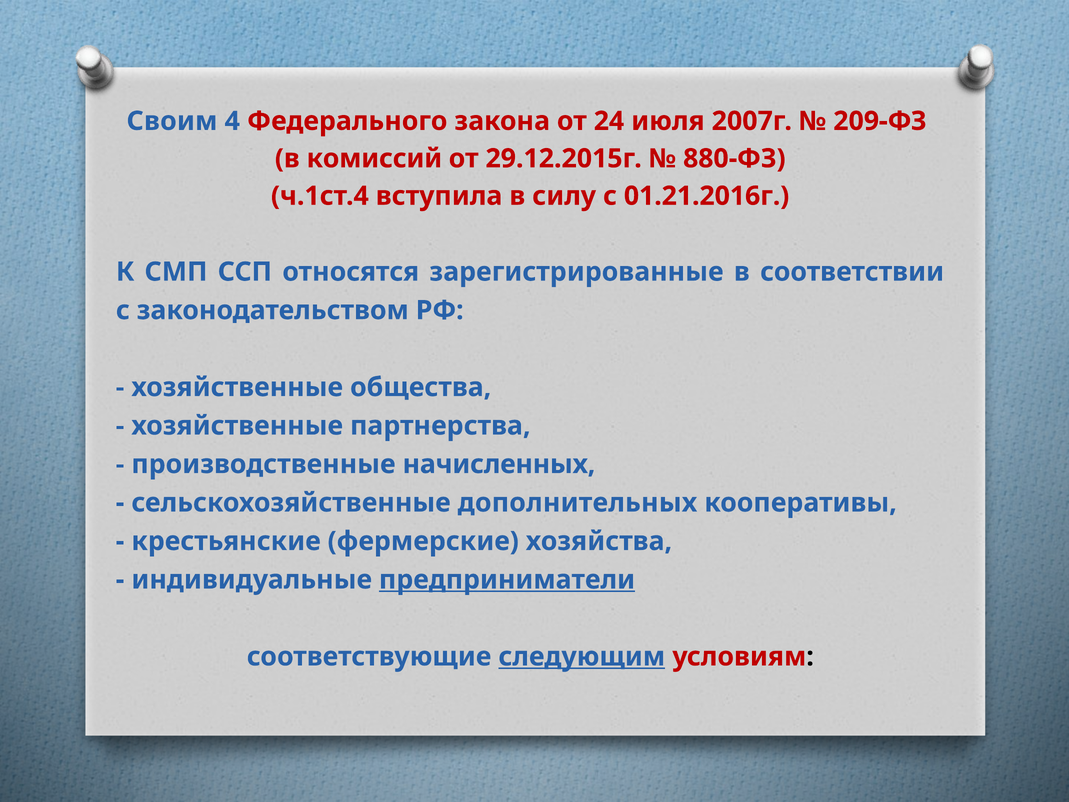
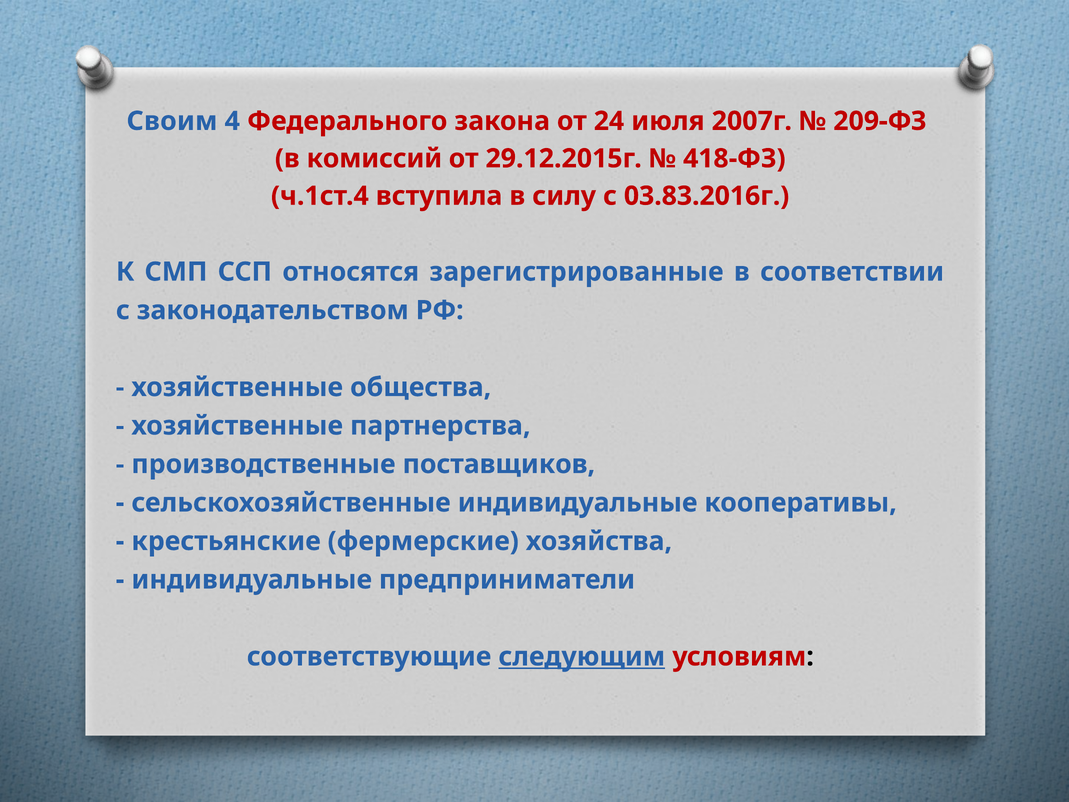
880-ФЗ: 880-ФЗ -> 418-ФЗ
01.21.2016г: 01.21.2016г -> 03.83.2016г
начисленных: начисленных -> поставщиков
сельскохозяйственные дополнительных: дополнительных -> индивидуальные
предприниматели underline: present -> none
